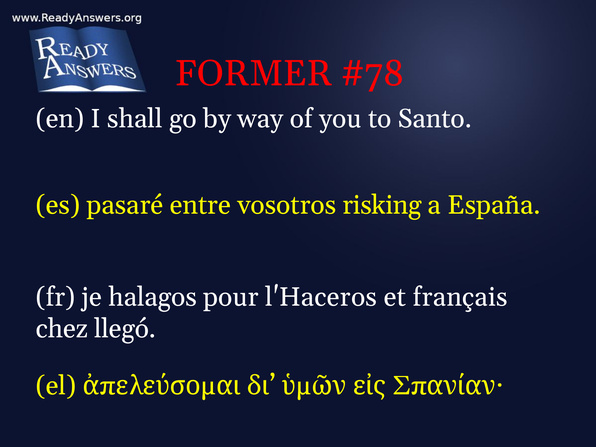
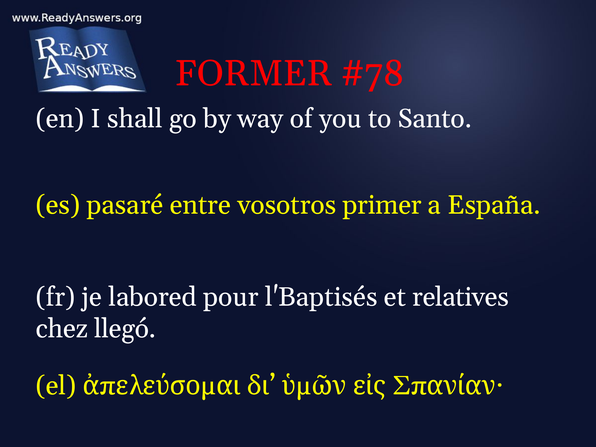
risking: risking -> primer
halagos: halagos -> labored
l'Haceros: l'Haceros -> l'Baptisés
français: français -> relatives
